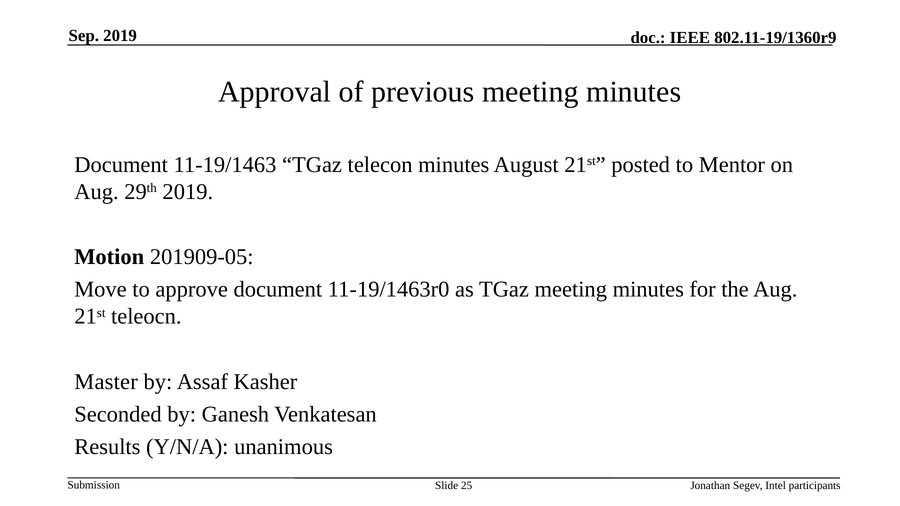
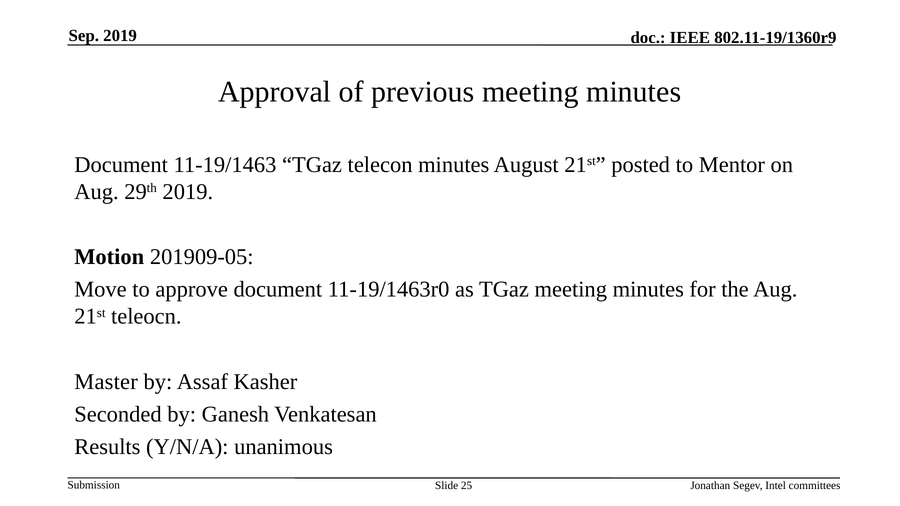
participants: participants -> committees
